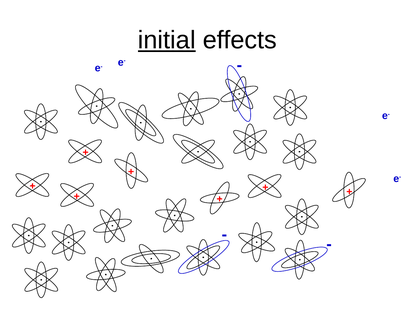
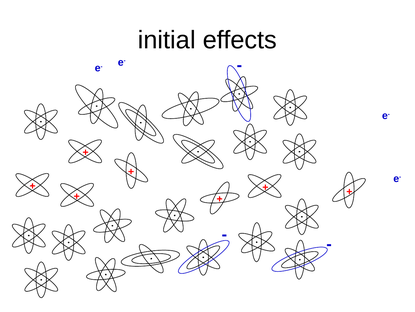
initial underline: present -> none
